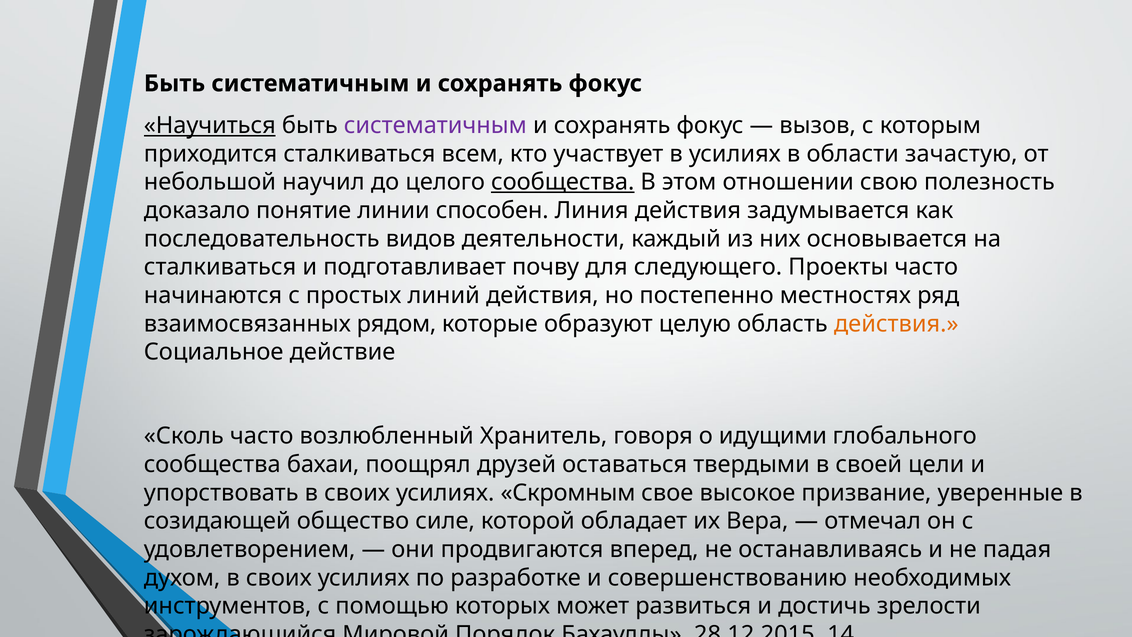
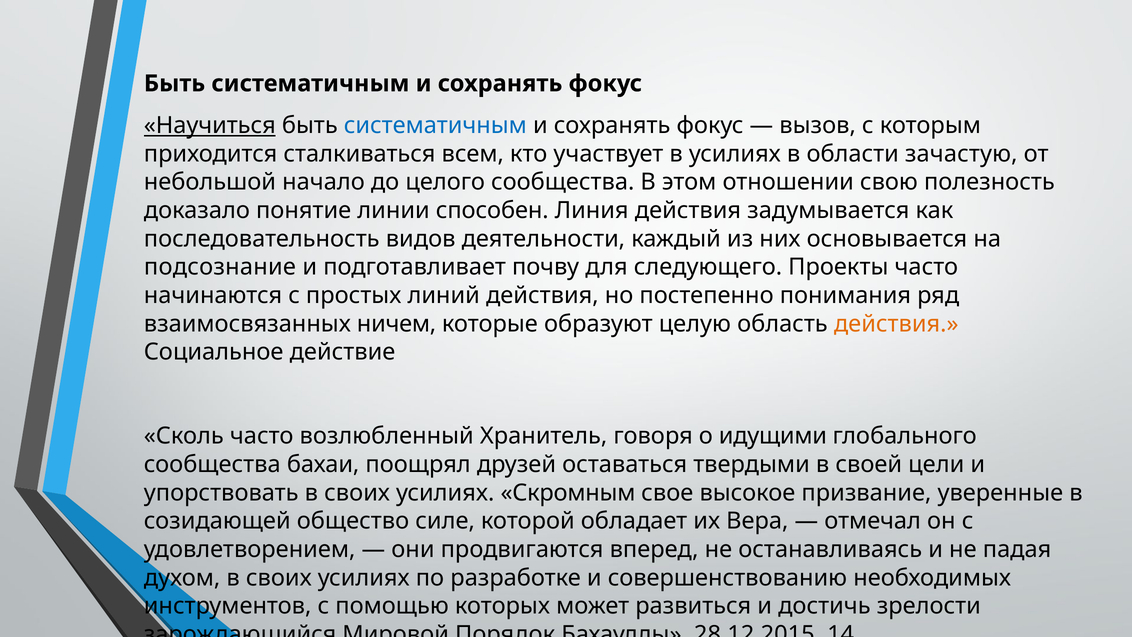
систематичным at (435, 126) colour: purple -> blue
научил: научил -> начало
сообщества at (563, 182) underline: present -> none
сталкиваться at (220, 267): сталкиваться -> подсознание
местностях: местностях -> понимания
рядом: рядом -> ничем
